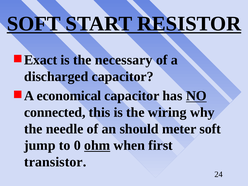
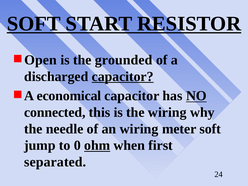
Exact: Exact -> Open
necessary: necessary -> grounded
capacitor at (123, 77) underline: none -> present
an should: should -> wiring
transistor: transistor -> separated
